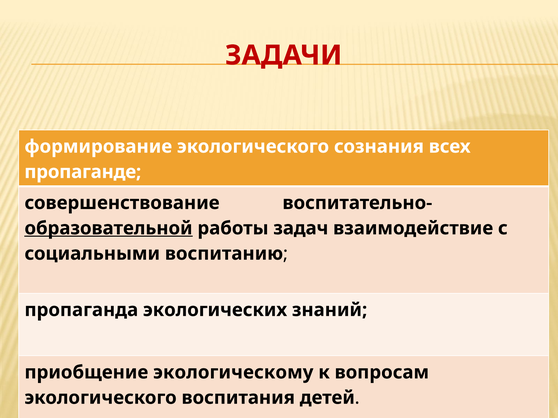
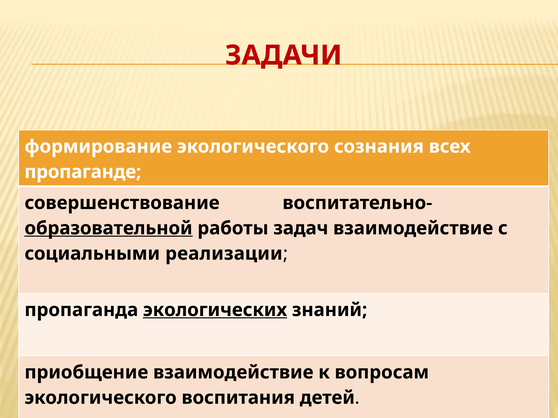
воспитанию: воспитанию -> реализации
экологических underline: none -> present
приобщение экологическому: экологическому -> взаимодействие
